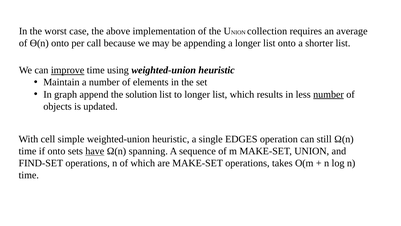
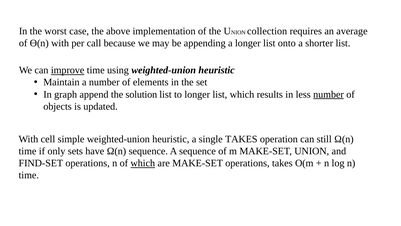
ϴ(n onto: onto -> with
single EDGES: EDGES -> TAKES
if onto: onto -> only
have underline: present -> none
Ω(n spanning: spanning -> sequence
which at (143, 163) underline: none -> present
